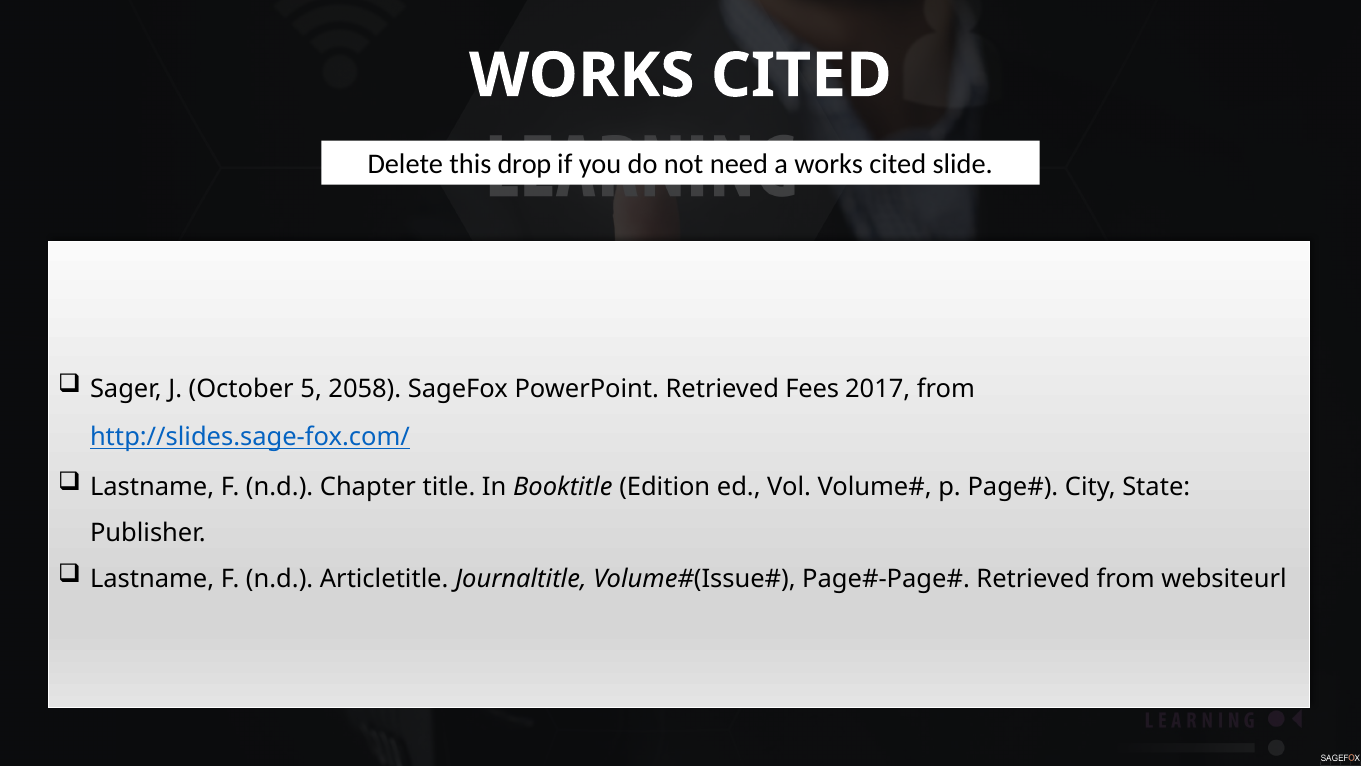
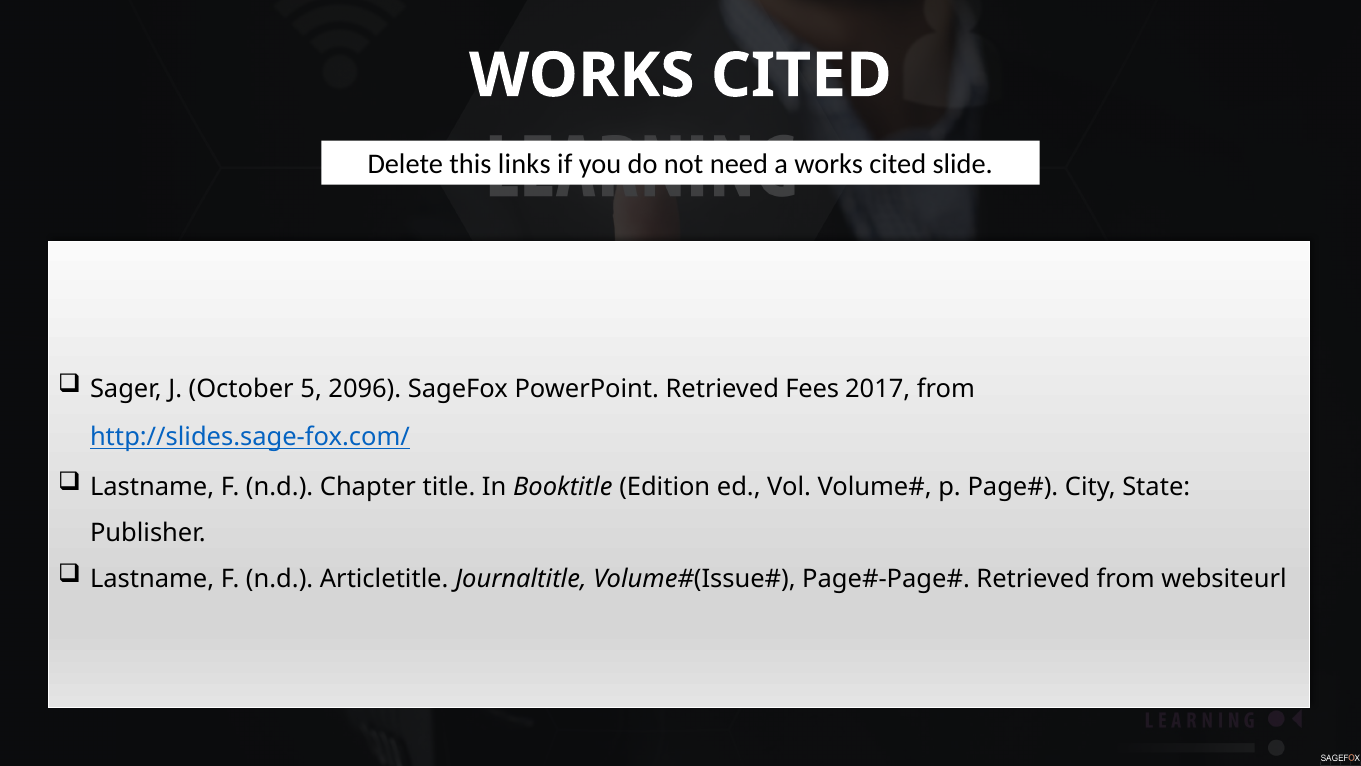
drop: drop -> links
2058: 2058 -> 2096
